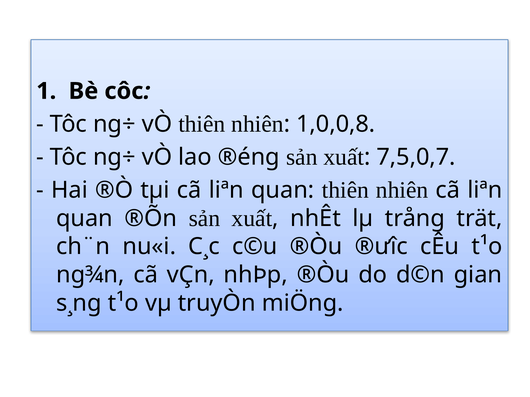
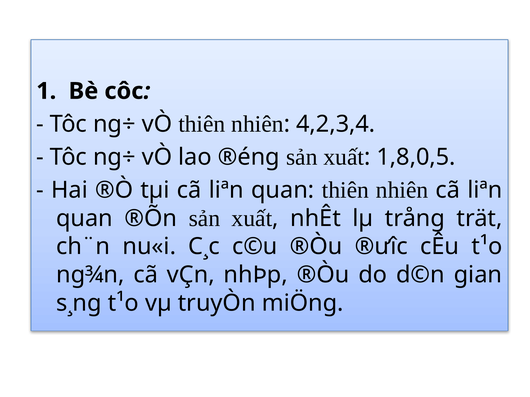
1,0,0,8: 1,0,0,8 -> 4,2,3,4
7,5,0,7: 7,5,0,7 -> 1,8,0,5
